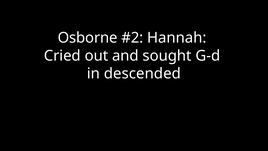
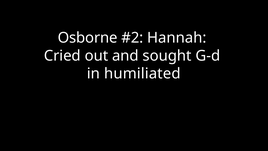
descended: descended -> humiliated
